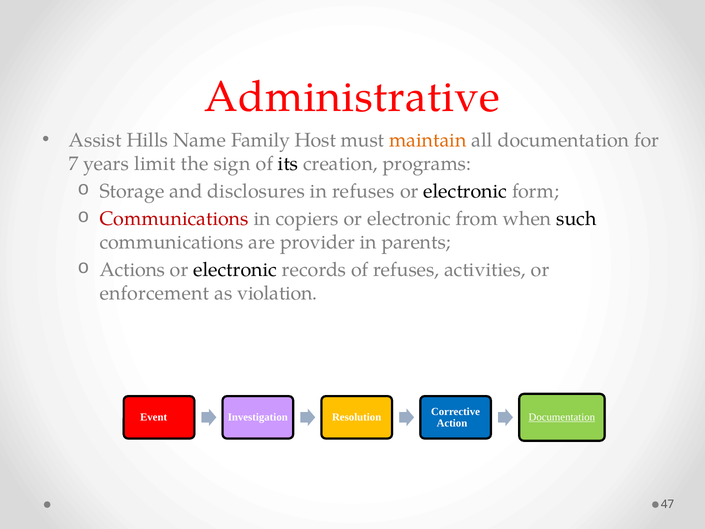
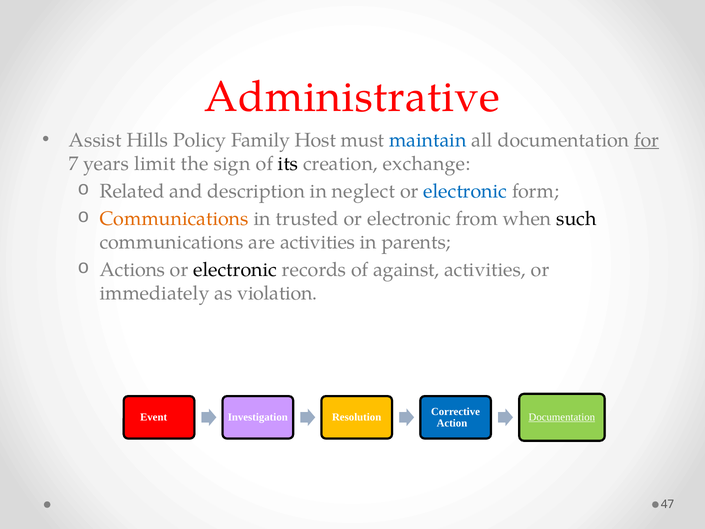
Name: Name -> Policy
maintain colour: orange -> blue
for underline: none -> present
programs: programs -> exchange
Storage: Storage -> Related
disclosures: disclosures -> description
in refuses: refuses -> neglect
electronic at (465, 191) colour: black -> blue
Communications at (174, 218) colour: red -> orange
copiers: copiers -> trusted
are provider: provider -> activities
of refuses: refuses -> against
enforcement: enforcement -> immediately
